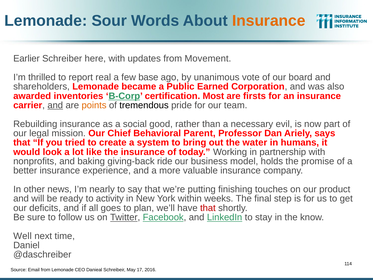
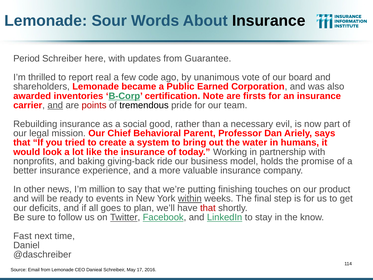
Insurance at (269, 21) colour: orange -> black
Earlier: Earlier -> Period
Movement: Movement -> Guarantee
base: base -> code
Most: Most -> Note
points colour: orange -> red
nearly: nearly -> million
activity: activity -> events
within underline: none -> present
Well: Well -> Fast
